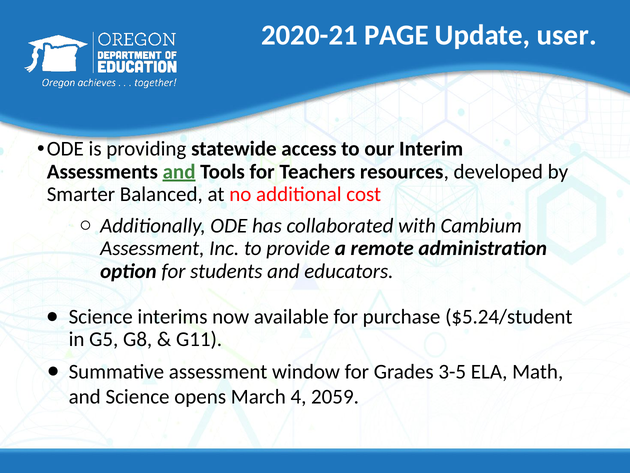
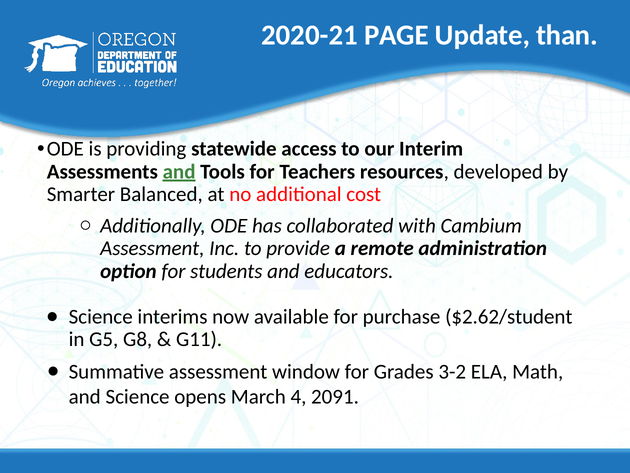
user: user -> than
$5.24/student: $5.24/student -> $2.62/student
3-5: 3-5 -> 3-2
2059: 2059 -> 2091
